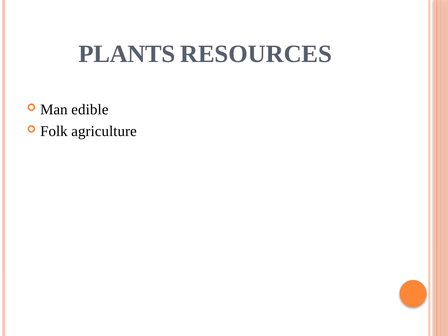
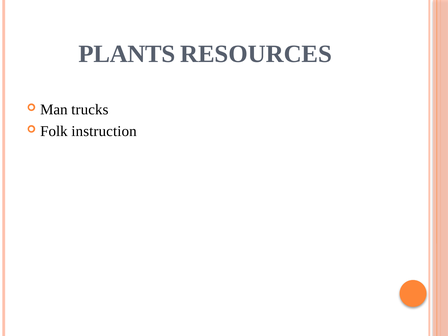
edible: edible -> trucks
agriculture: agriculture -> instruction
